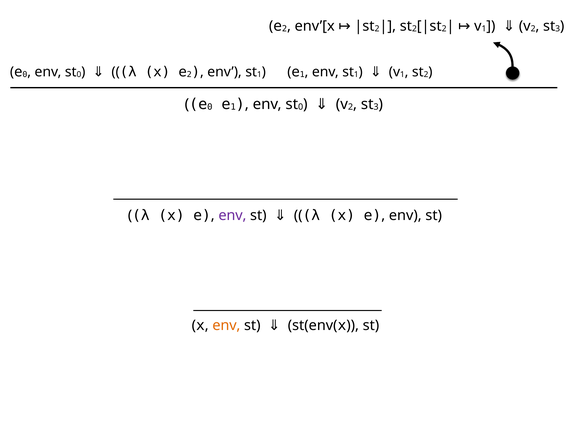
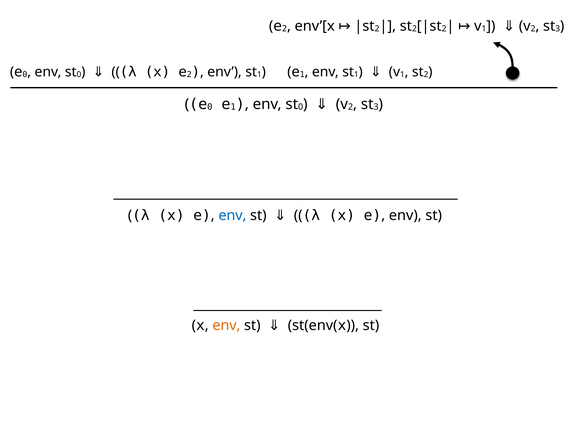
env at (232, 216) colour: purple -> blue
